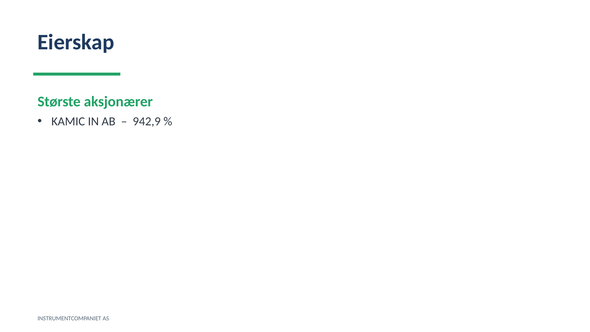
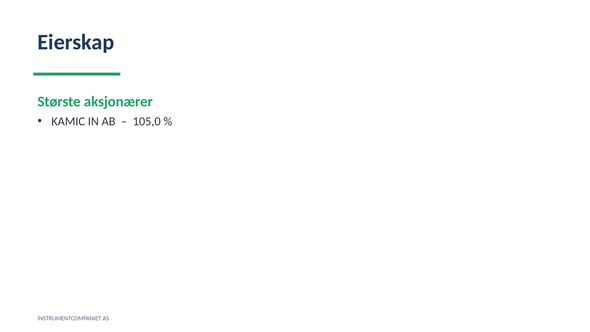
942,9: 942,9 -> 105,0
